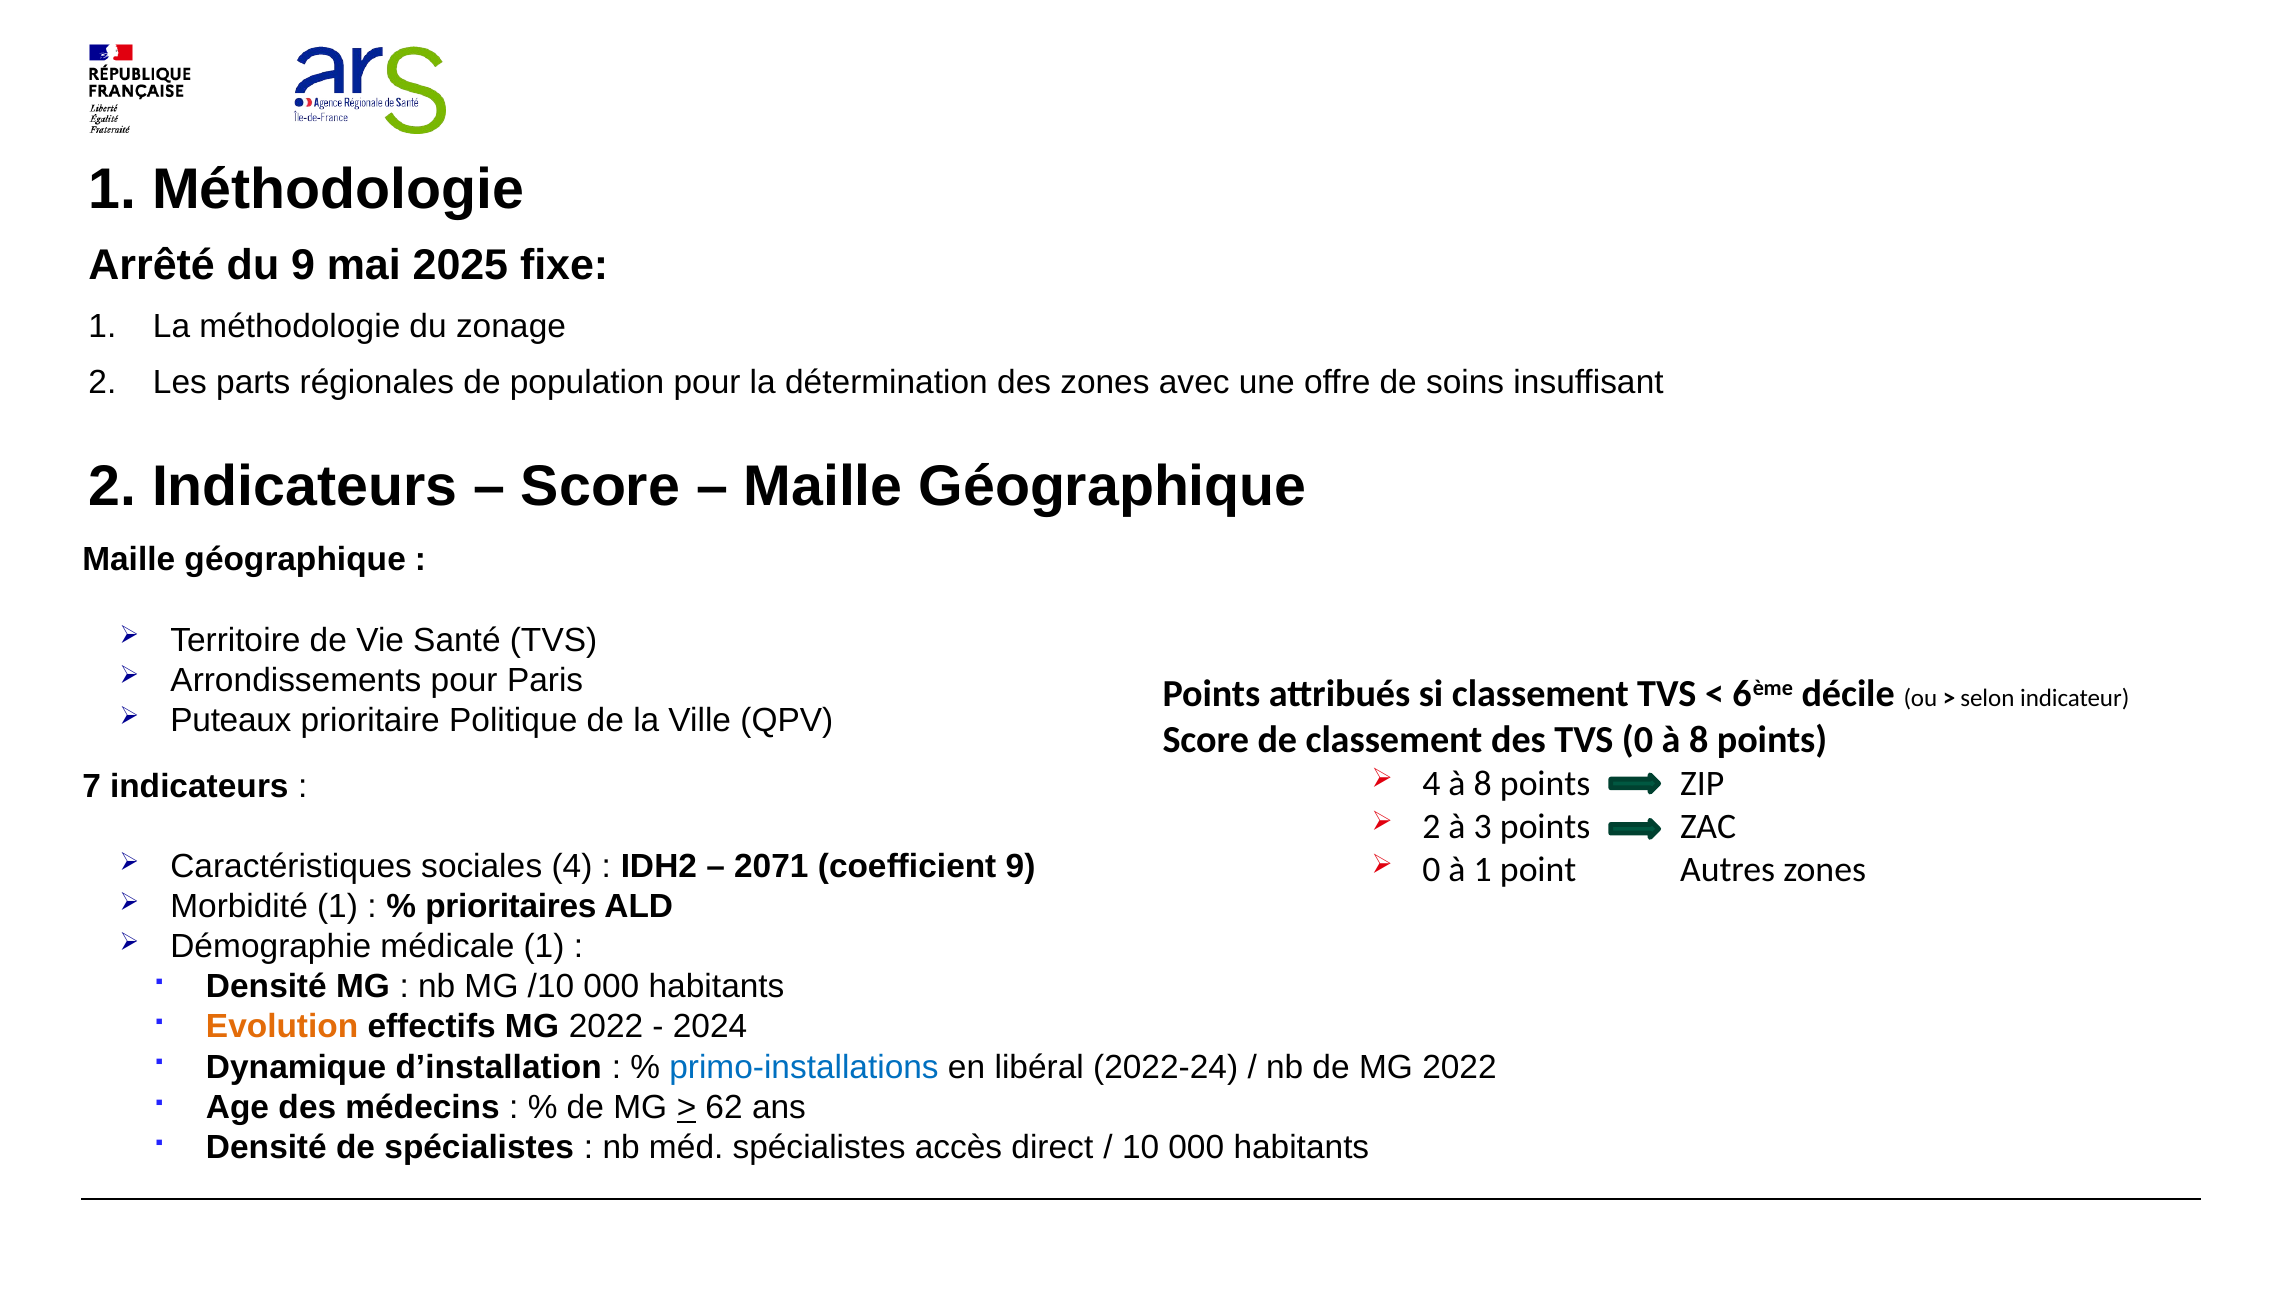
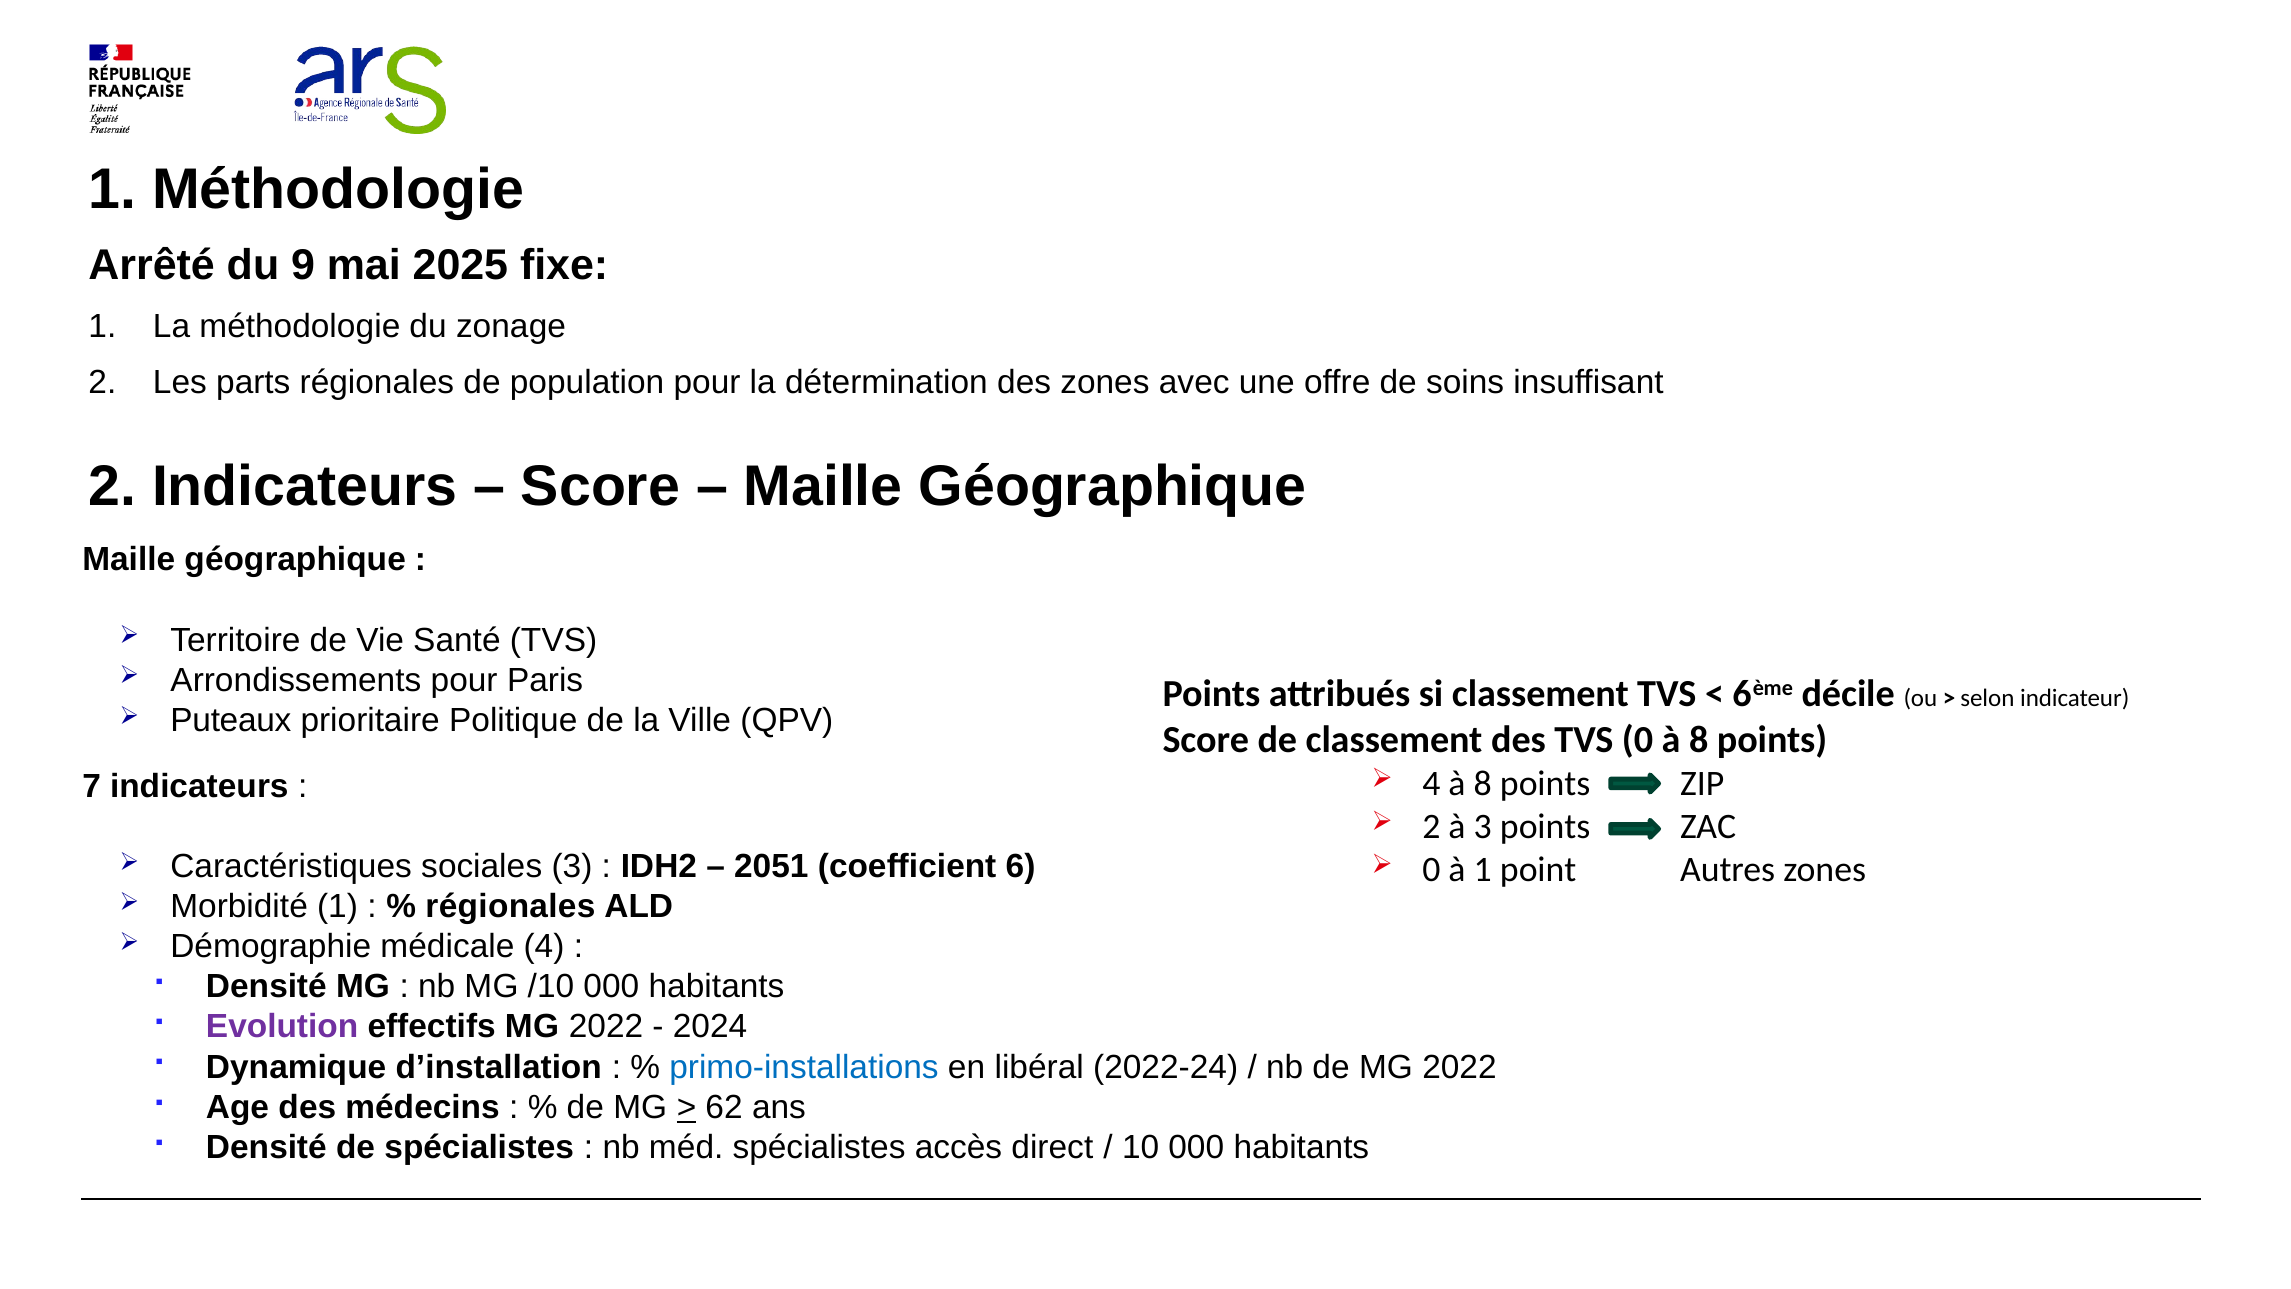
sociales 4: 4 -> 3
2071: 2071 -> 2051
coefficient 9: 9 -> 6
prioritaires at (511, 906): prioritaires -> régionales
médicale 1: 1 -> 4
Evolution colour: orange -> purple
